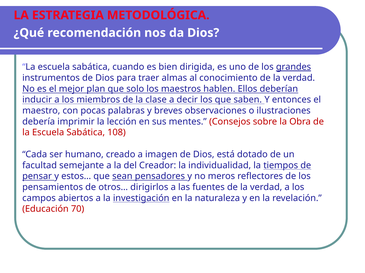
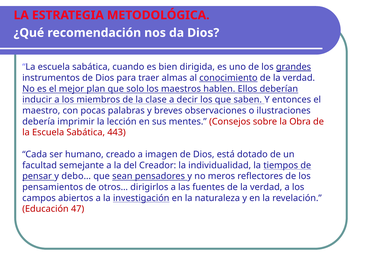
conocimiento underline: none -> present
108: 108 -> 443
estos…: estos… -> debo…
70: 70 -> 47
